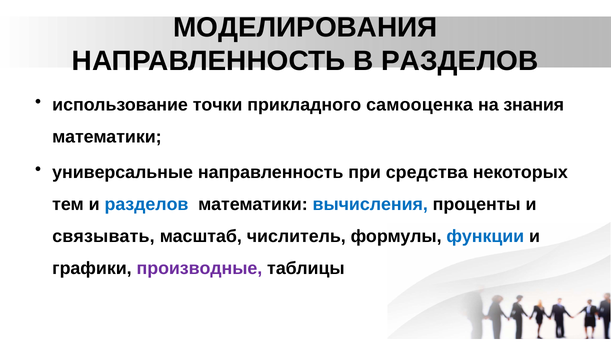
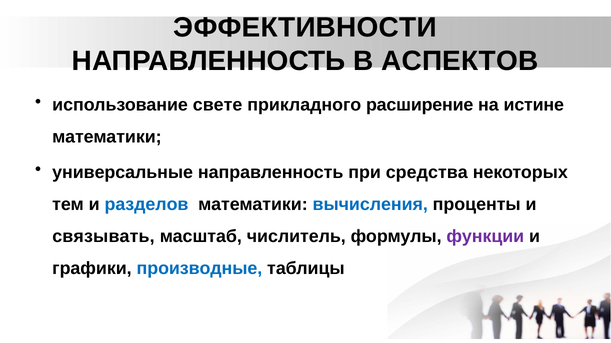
МОДЕЛИРОВАНИЯ: МОДЕЛИРОВАНИЯ -> ЭФФЕКТИВНОСТИ
В РАЗДЕЛОВ: РАЗДЕЛОВ -> АСПЕКТОВ
точки: точки -> свете
самооценка: самооценка -> расширение
знания: знания -> истине
функции colour: blue -> purple
производные colour: purple -> blue
